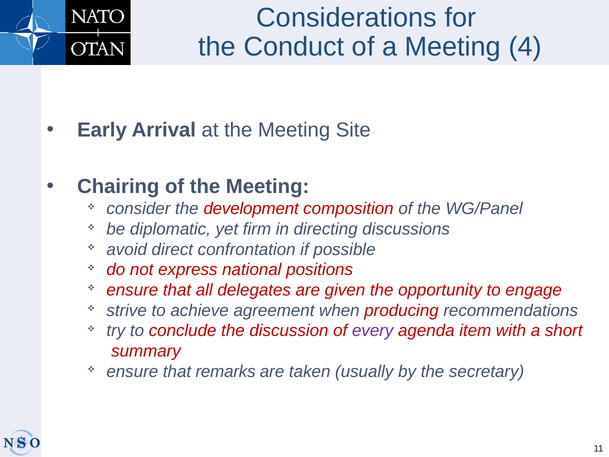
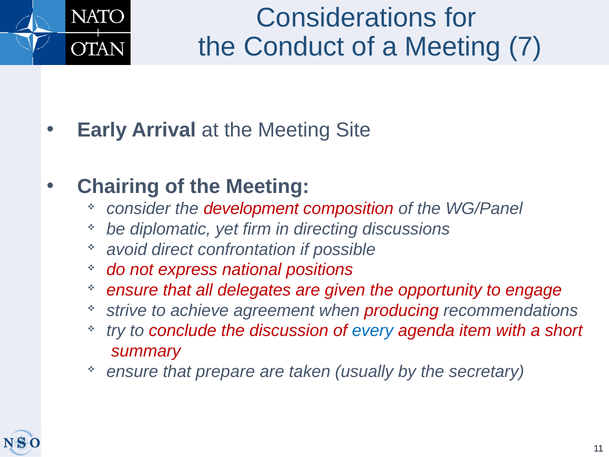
4: 4 -> 7
every colour: purple -> blue
remarks: remarks -> prepare
